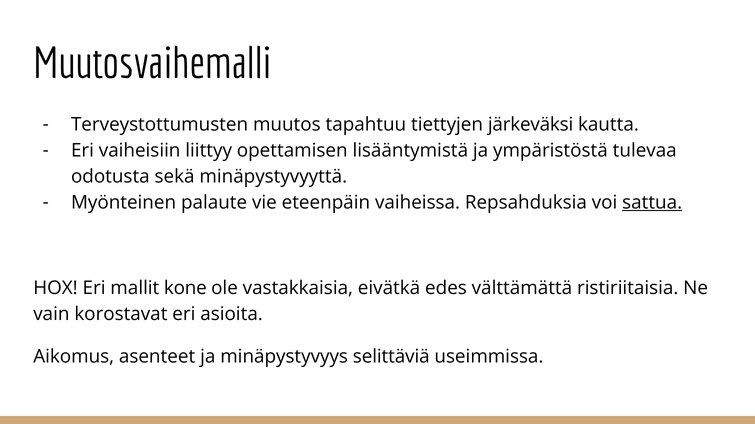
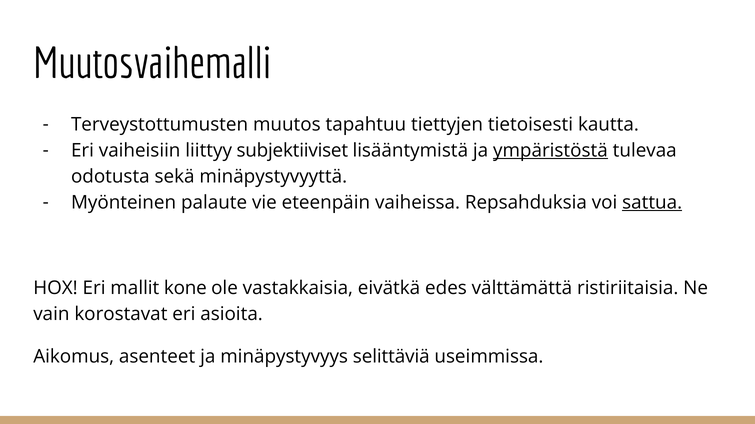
järkeväksi: järkeväksi -> tietoisesti
opettamisen: opettamisen -> subjektiiviset
ympäristöstä underline: none -> present
